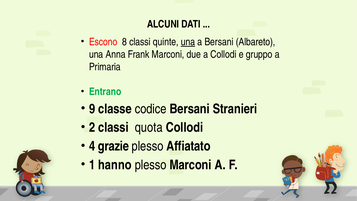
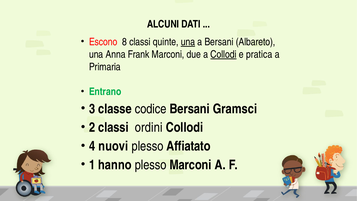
Collodi at (223, 54) underline: none -> present
gruppo: gruppo -> pratica
9: 9 -> 3
Stranieri: Stranieri -> Gramsci
quota: quota -> ordini
grazie: grazie -> nuovi
